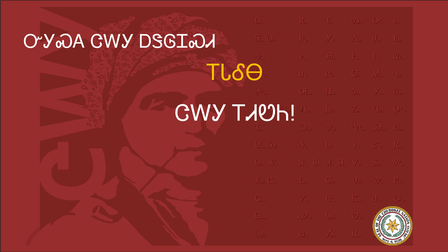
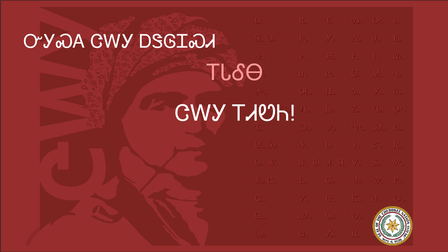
ᎢᏓᎴᎾ colour: yellow -> pink
